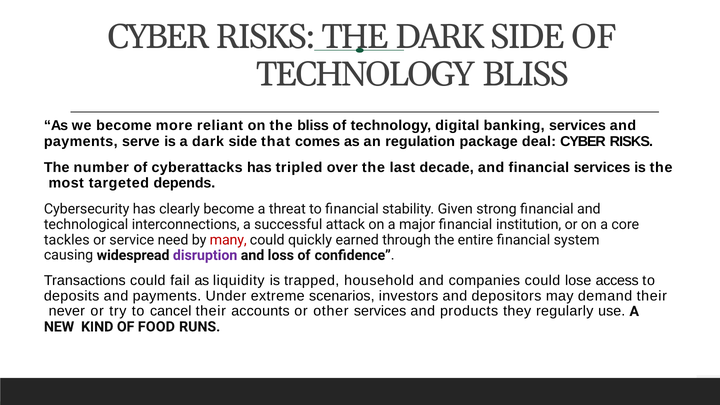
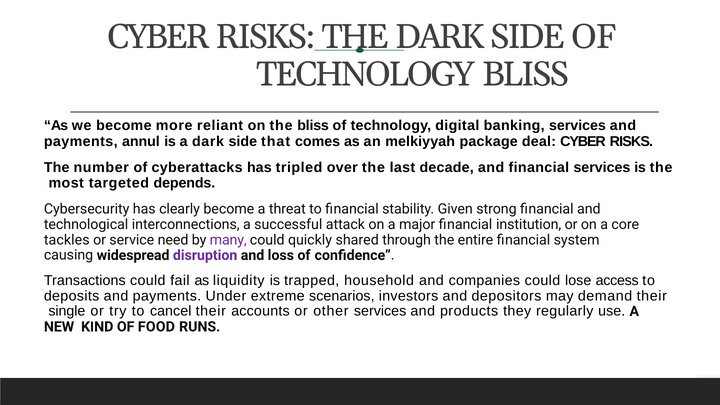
serve: serve -> annul
regulation: regulation -> melkiyyah
many colour: red -> purple
earned: earned -> shared
never: never -> single
